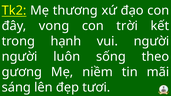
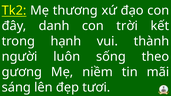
vong: vong -> danh
vui người: người -> thành
